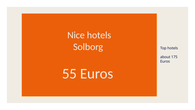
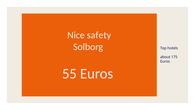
Nice hotels: hotels -> safety
